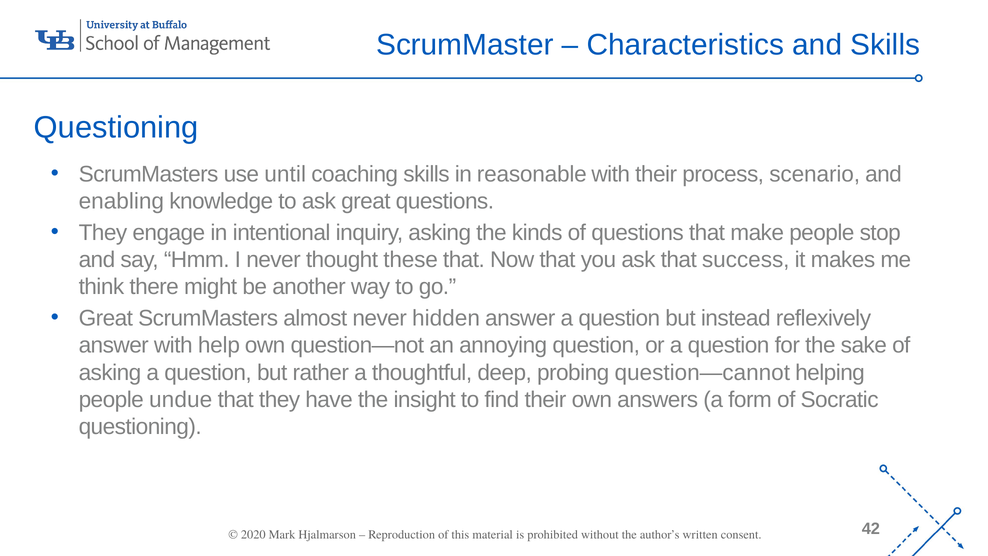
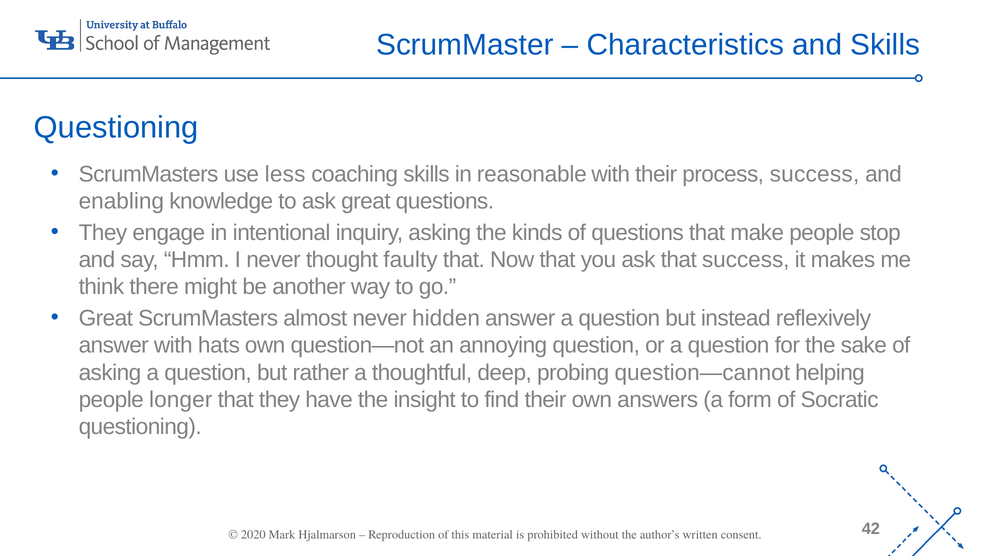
until: until -> less
process scenario: scenario -> success
these: these -> faulty
help: help -> hats
undue: undue -> longer
